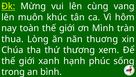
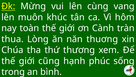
Mình: Mình -> Cành
xanh: xanh -> cũng
